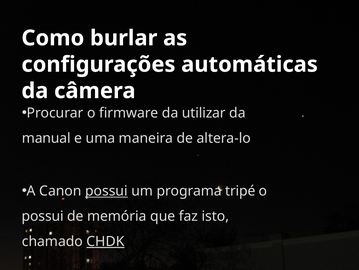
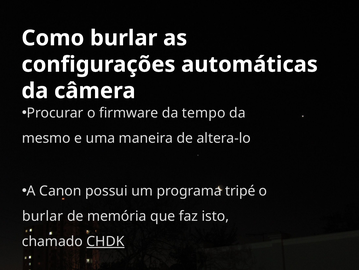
utilizar: utilizar -> tempo
manual: manual -> mesmo
possui at (106, 191) underline: present -> none
possui at (43, 216): possui -> burlar
